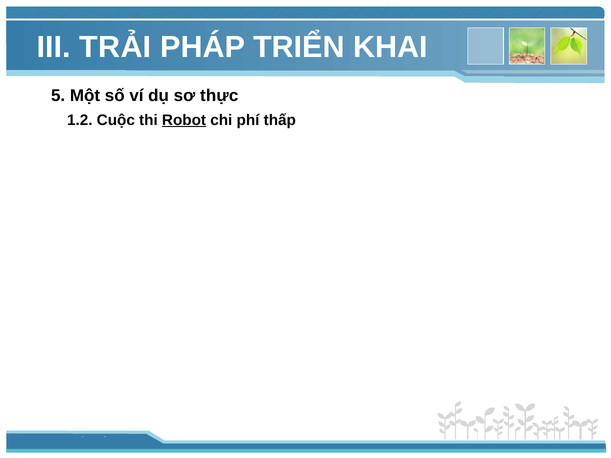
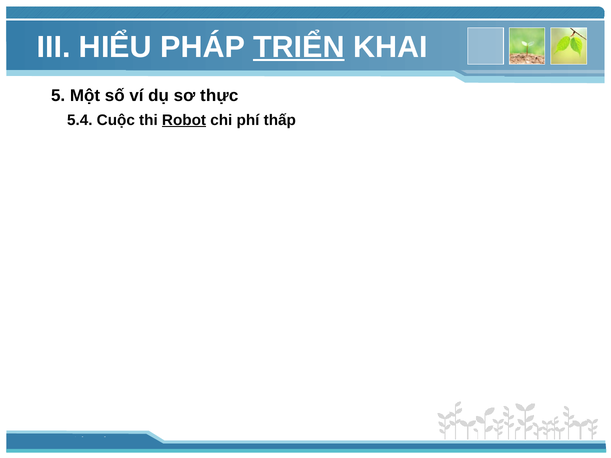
TRẢI: TRẢI -> HIỂU
TRIỂN underline: none -> present
1.2: 1.2 -> 5.4
